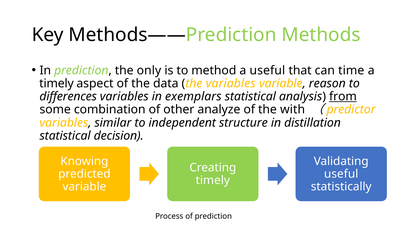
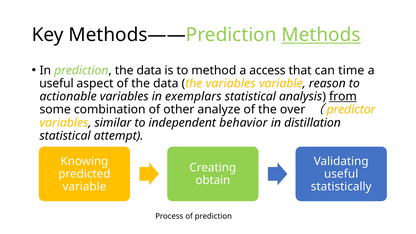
Methods underline: none -> present
prediction the only: only -> data
a useful: useful -> access
timely at (56, 83): timely -> useful
differences: differences -> actionable
with: with -> over
structure: structure -> behavior
decision: decision -> attempt
timely at (213, 180): timely -> obtain
